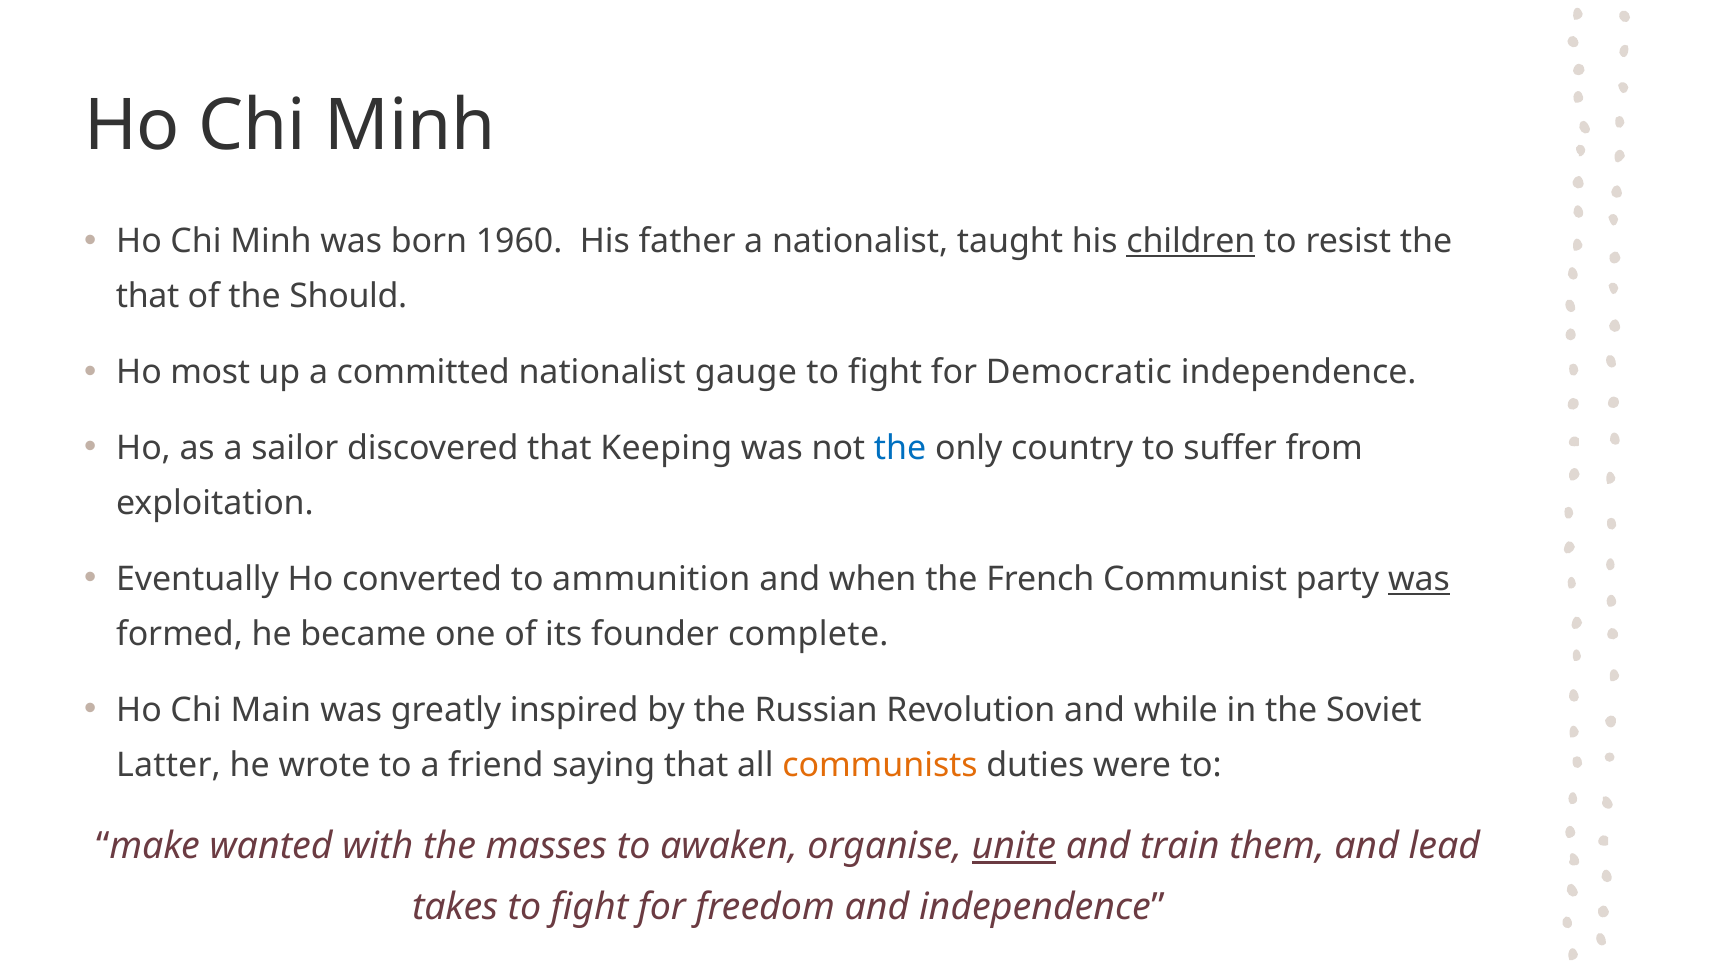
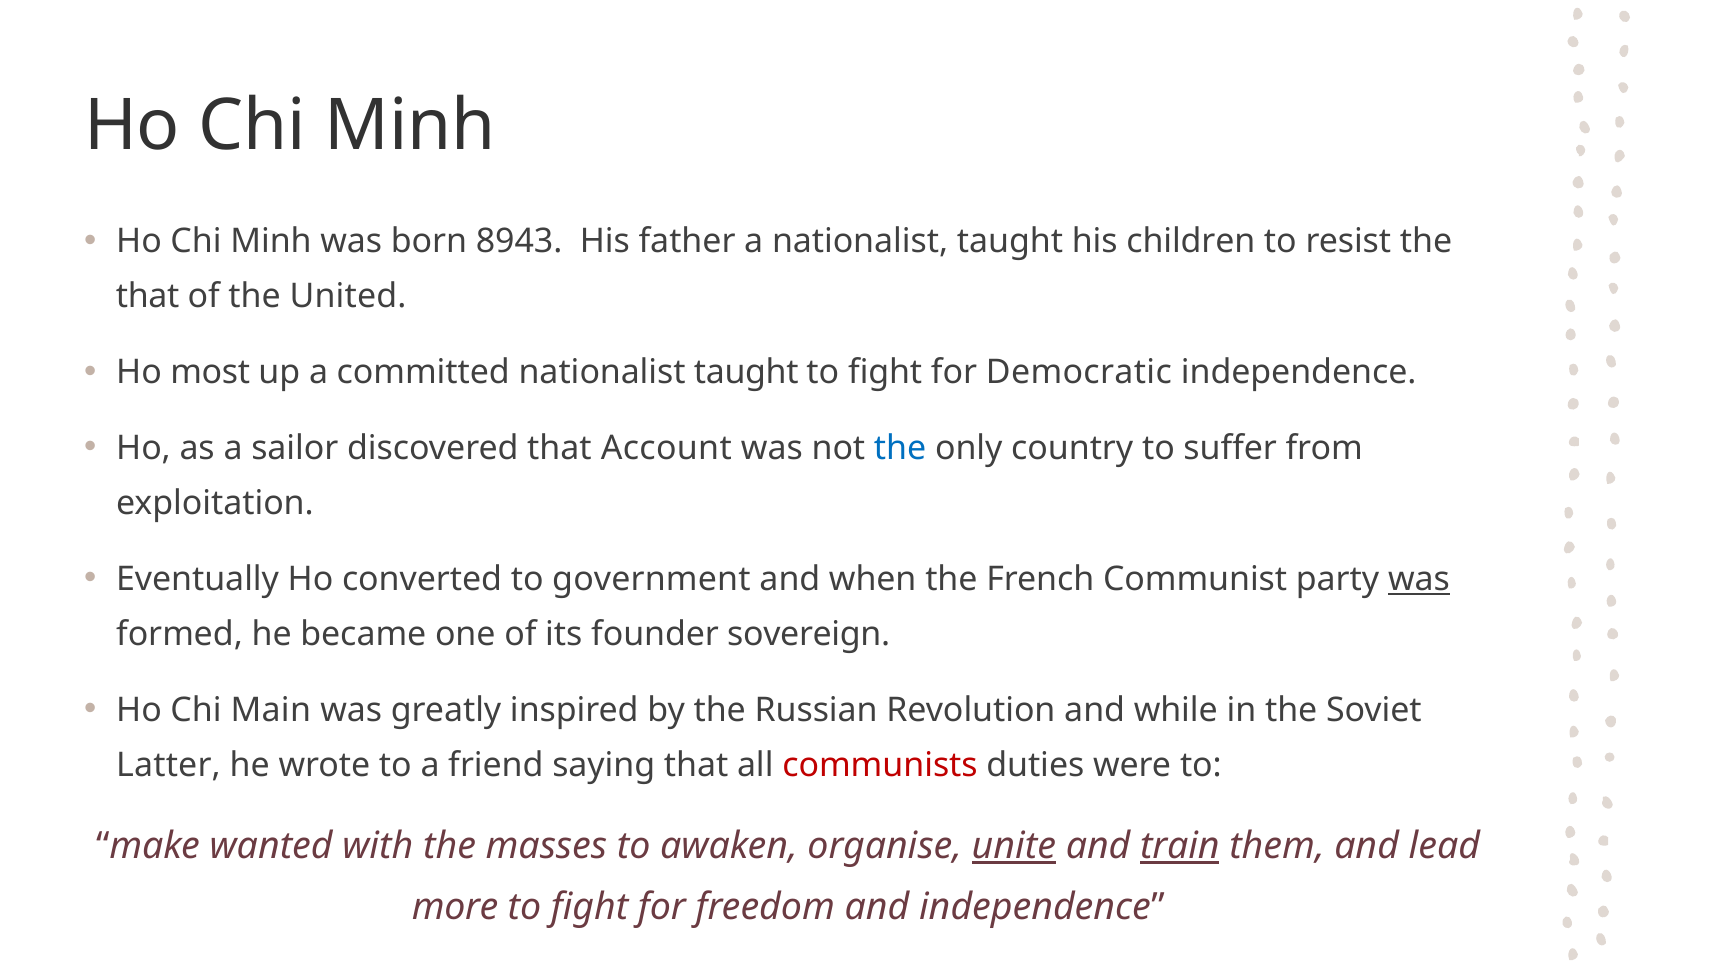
1960: 1960 -> 8943
children underline: present -> none
Should: Should -> United
committed nationalist gauge: gauge -> taught
Keeping: Keeping -> Account
ammunition: ammunition -> government
complete: complete -> sovereign
communists colour: orange -> red
train underline: none -> present
takes: takes -> more
